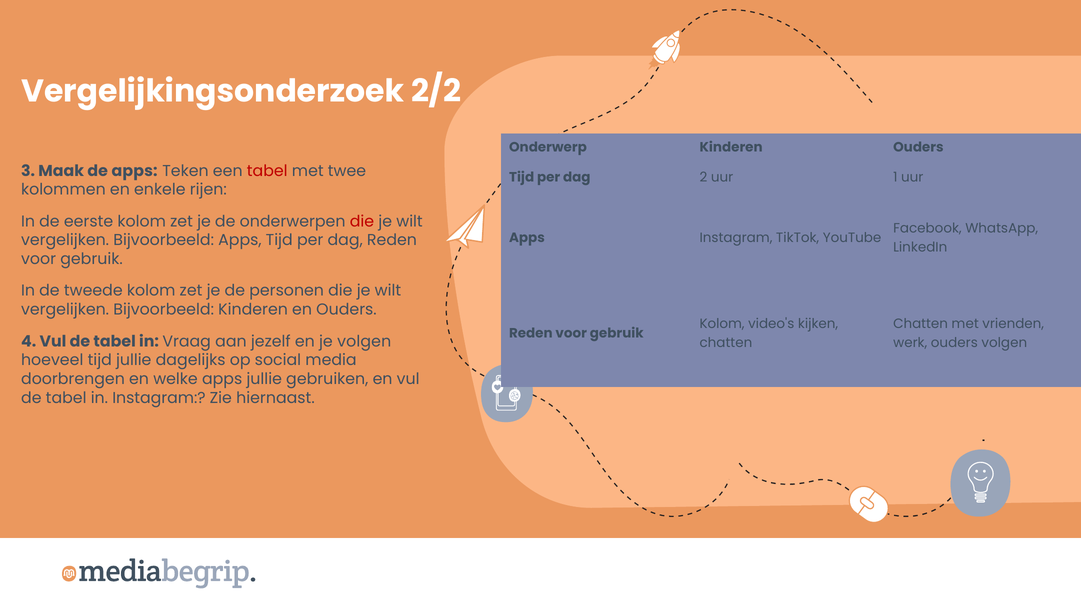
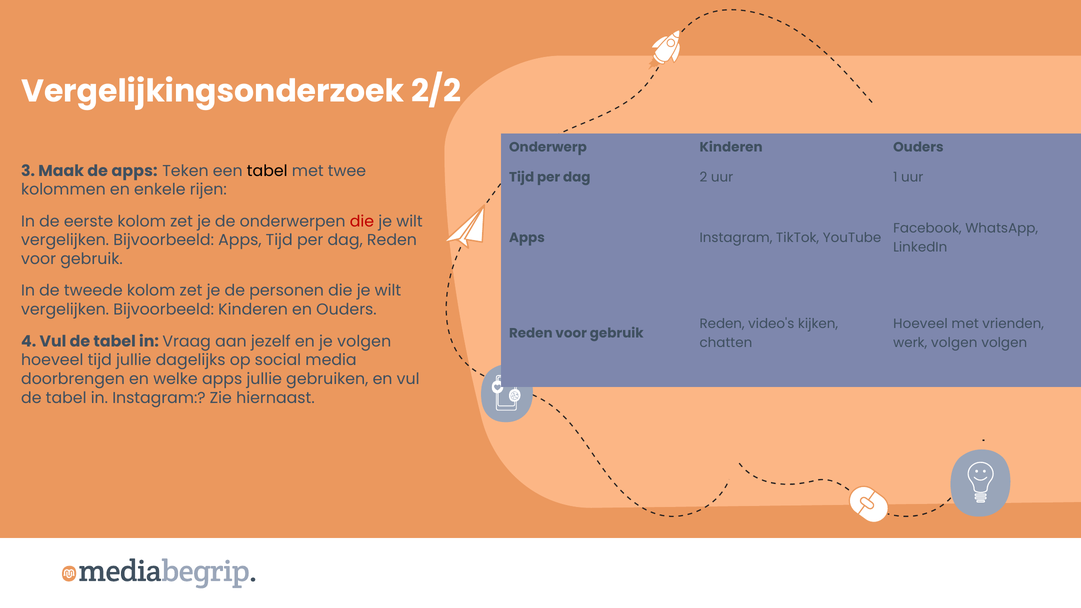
tabel at (267, 171) colour: red -> black
Kolom at (722, 324): Kolom -> Reden
Chatten at (921, 324): Chatten -> Hoeveel
werk ouders: ouders -> volgen
